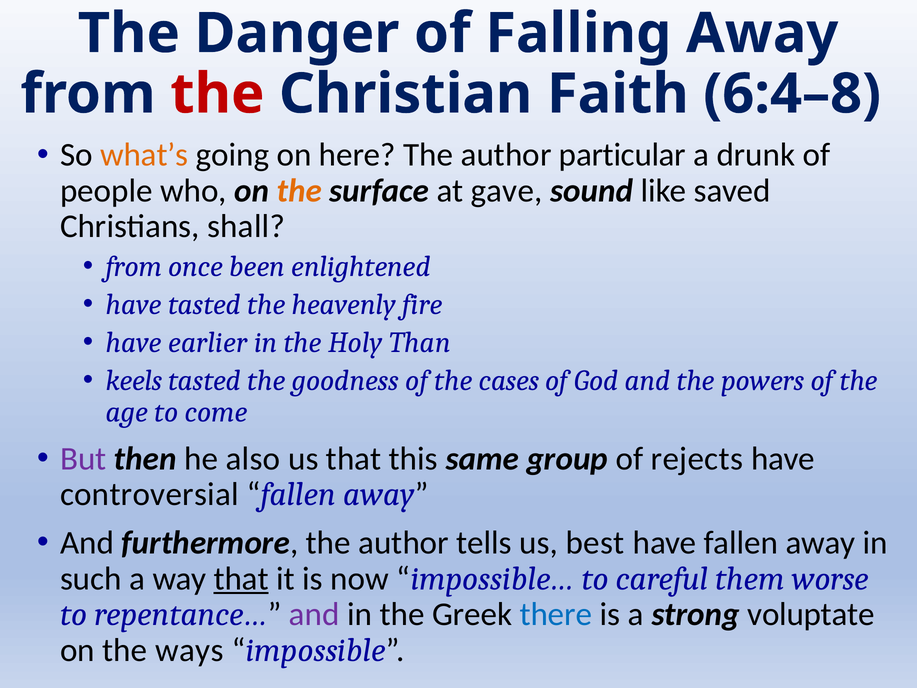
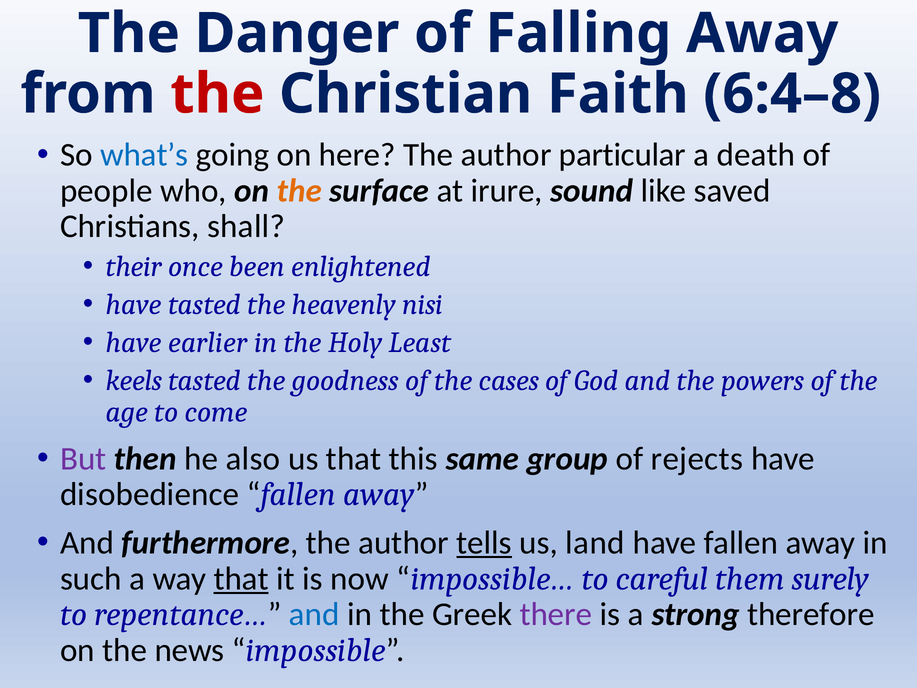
what’s colour: orange -> blue
drunk: drunk -> death
gave: gave -> irure
from at (134, 266): from -> their
fire: fire -> nisi
Than: Than -> Least
controversial: controversial -> disobedience
tells underline: none -> present
best: best -> land
worse: worse -> surely
and at (314, 614) colour: purple -> blue
there colour: blue -> purple
voluptate: voluptate -> therefore
ways: ways -> news
